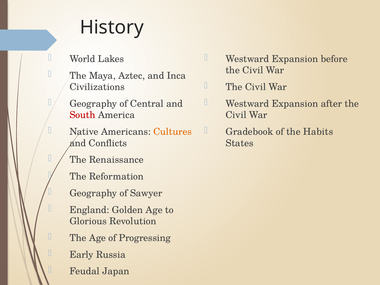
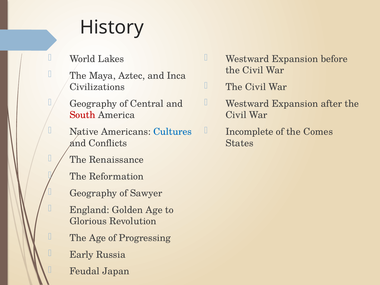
Cultures colour: orange -> blue
Gradebook: Gradebook -> Incomplete
Habits: Habits -> Comes
